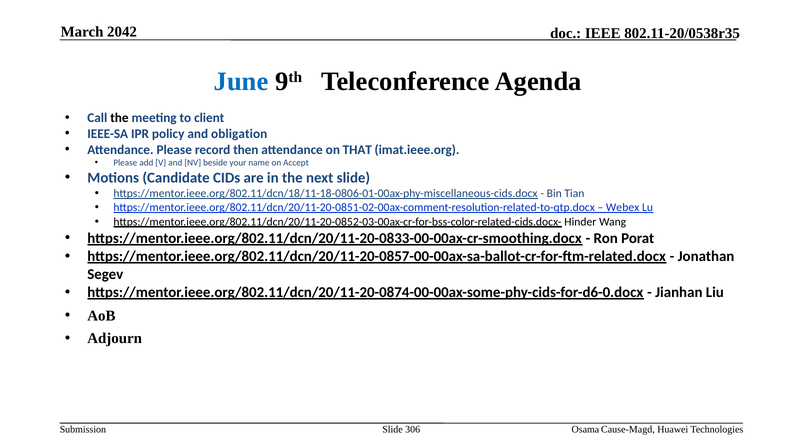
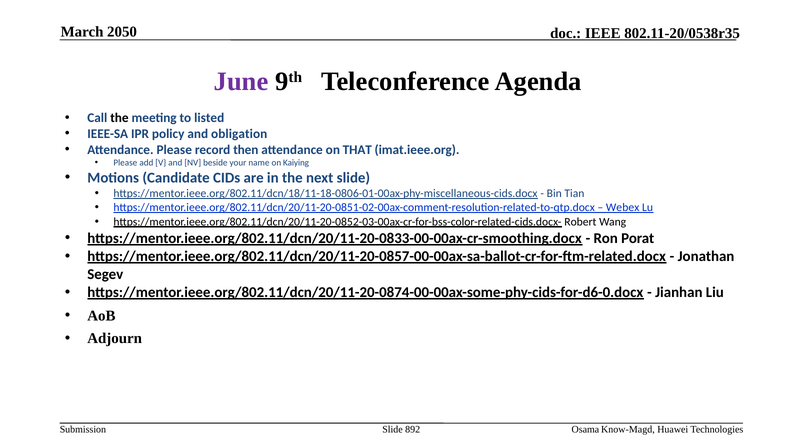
2042: 2042 -> 2050
June colour: blue -> purple
client: client -> listed
Accept: Accept -> Kaiying
Hinder: Hinder -> Robert
306: 306 -> 892
Cause-Magd: Cause-Magd -> Know-Magd
